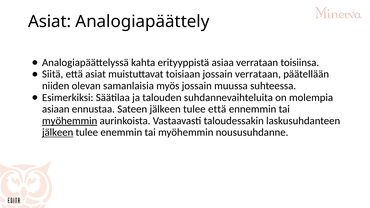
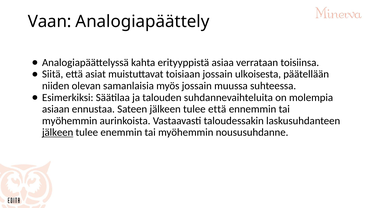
Asiat at (50, 21): Asiat -> Vaan
jossain verrataan: verrataan -> ulkoisesta
myöhemmin at (70, 121) underline: present -> none
